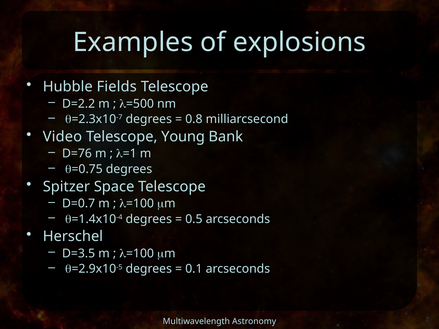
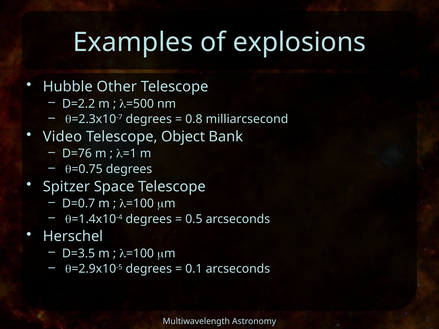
Fields: Fields -> Other
Young: Young -> Object
